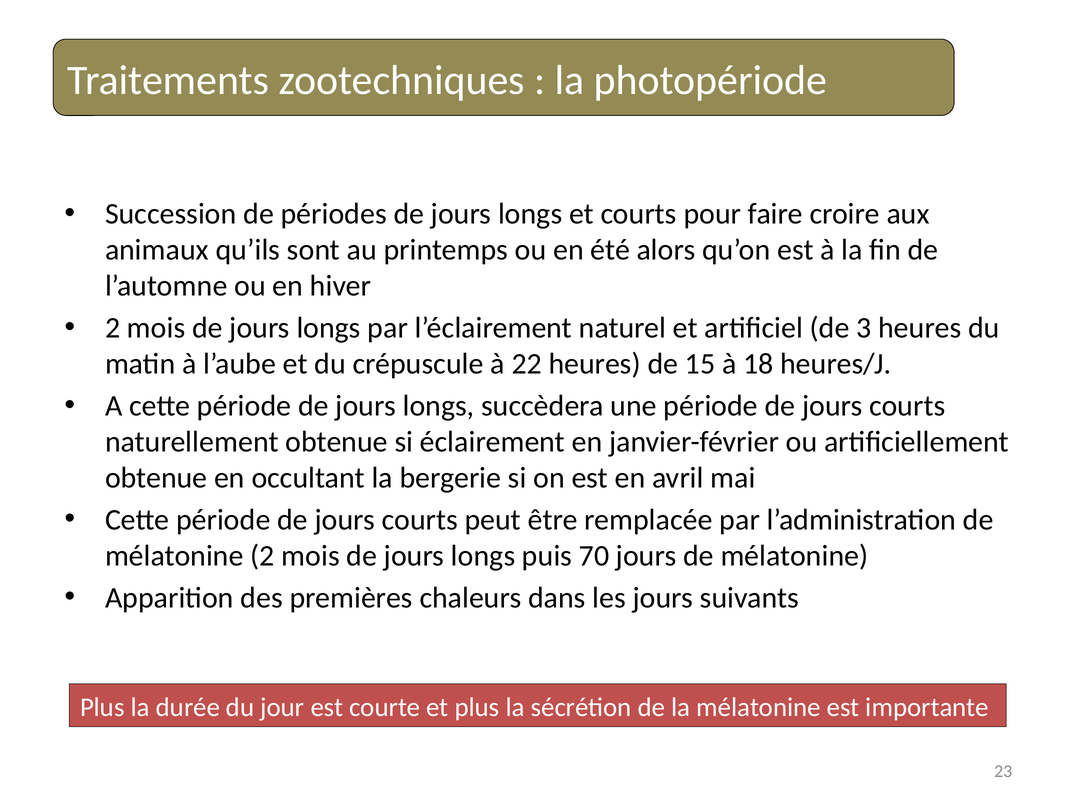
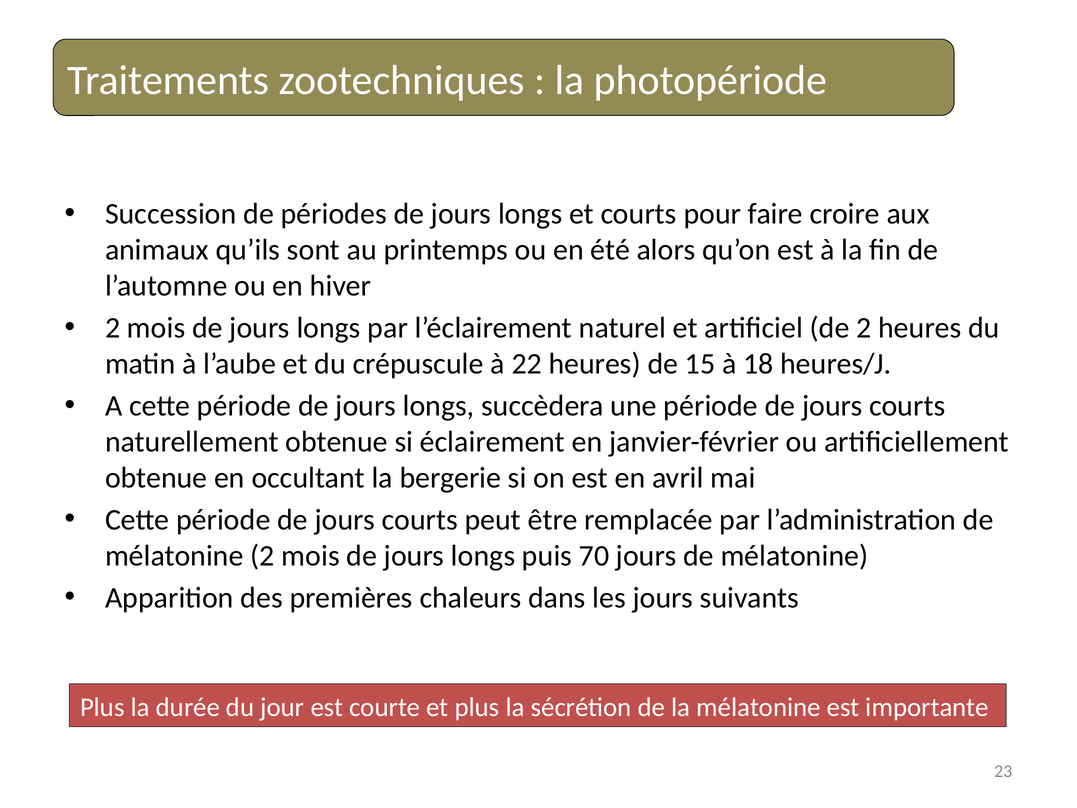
de 3: 3 -> 2
